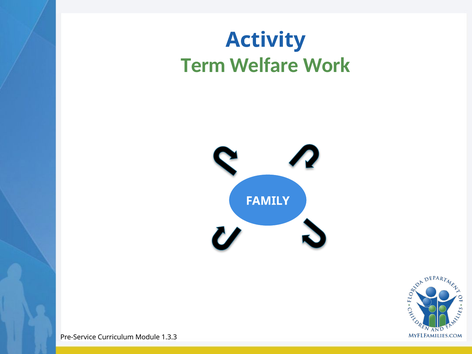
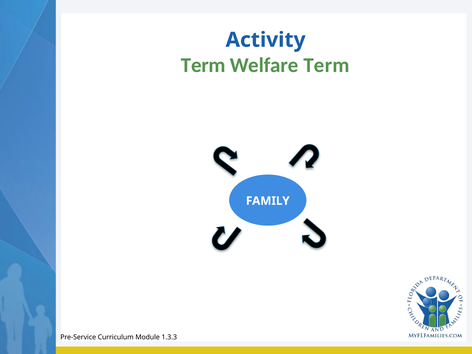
Welfare Work: Work -> Term
